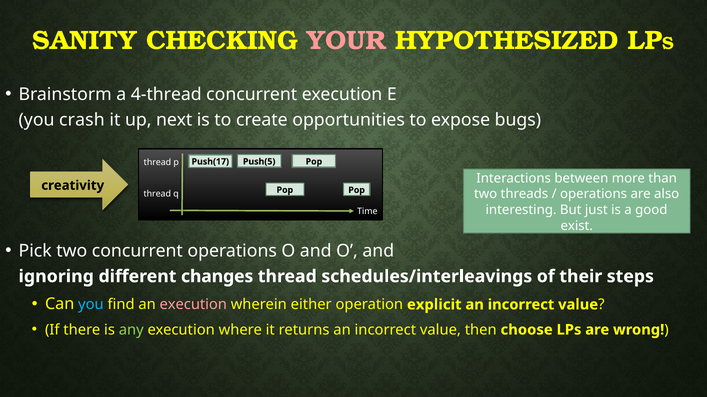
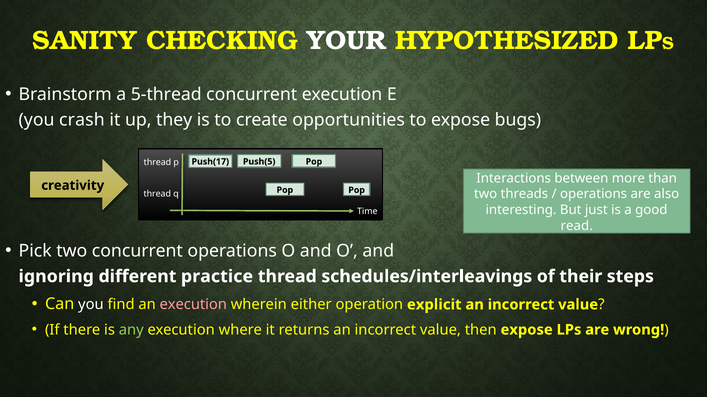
YOUR colour: pink -> white
4-thread: 4-thread -> 5-thread
next: next -> they
exist: exist -> read
changes: changes -> practice
you at (91, 305) colour: light blue -> white
then choose: choose -> expose
